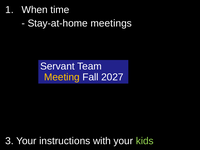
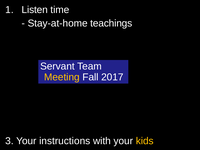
When: When -> Listen
meetings: meetings -> teachings
2027: 2027 -> 2017
kids colour: light green -> yellow
